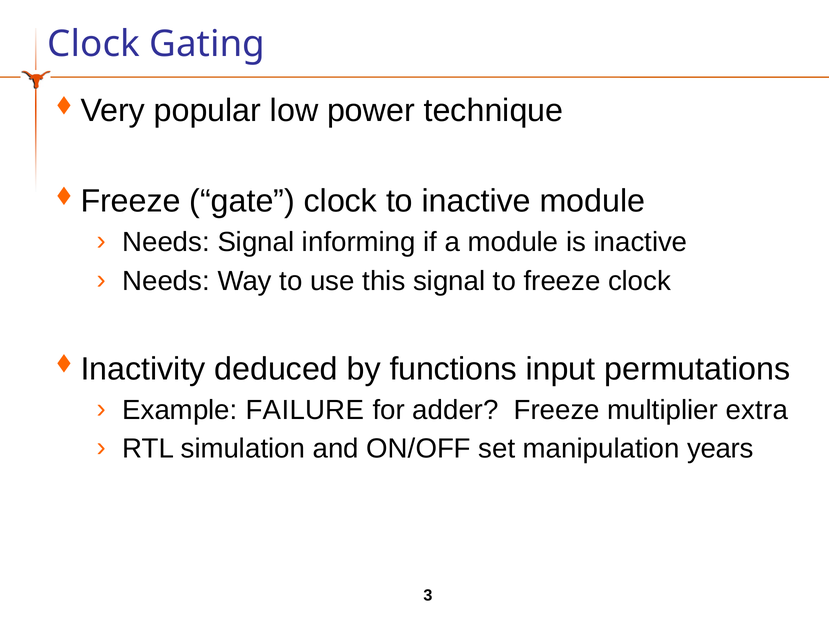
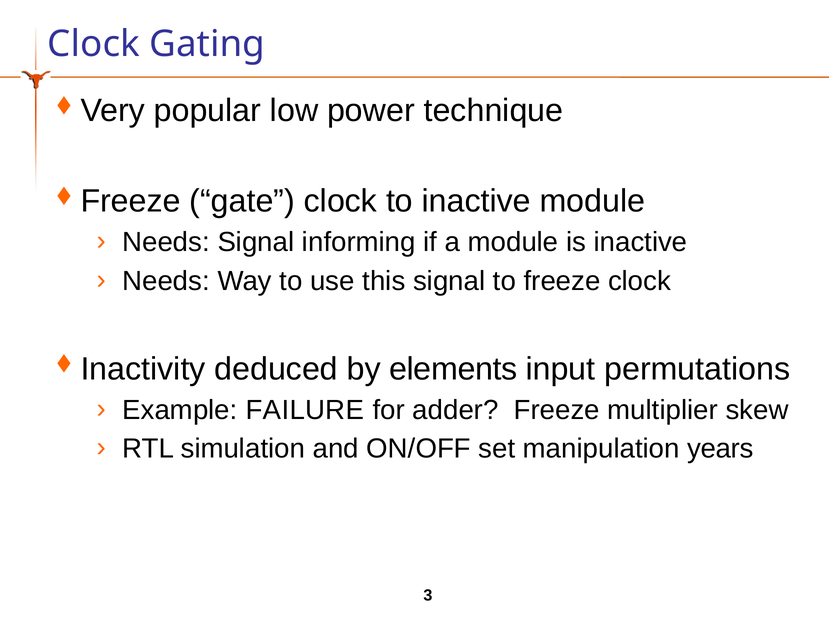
functions: functions -> elements
extra: extra -> skew
